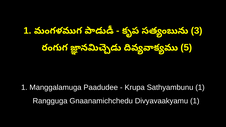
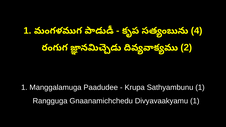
3: 3 -> 4
5: 5 -> 2
